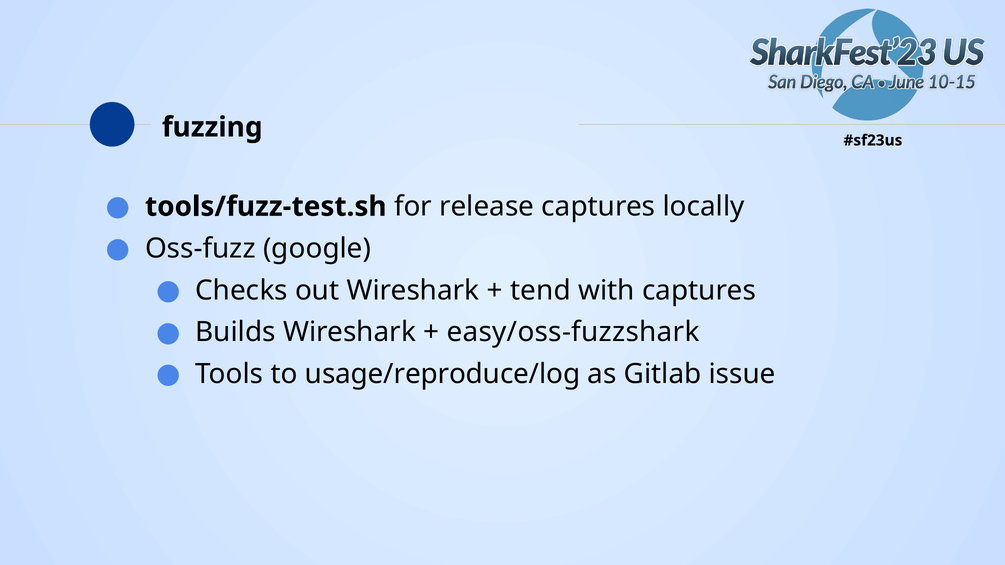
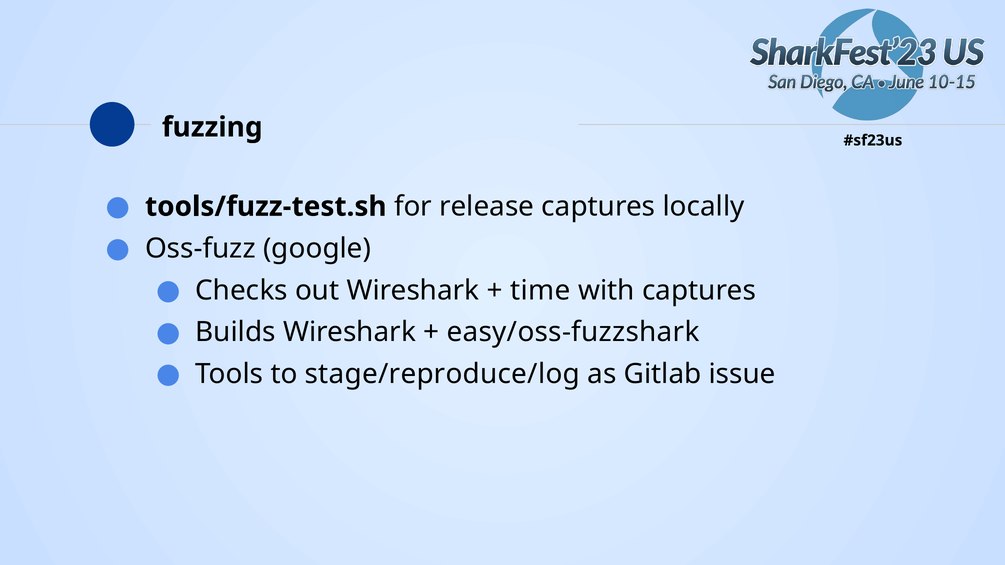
tend: tend -> time
usage/reproduce/log: usage/reproduce/log -> stage/reproduce/log
